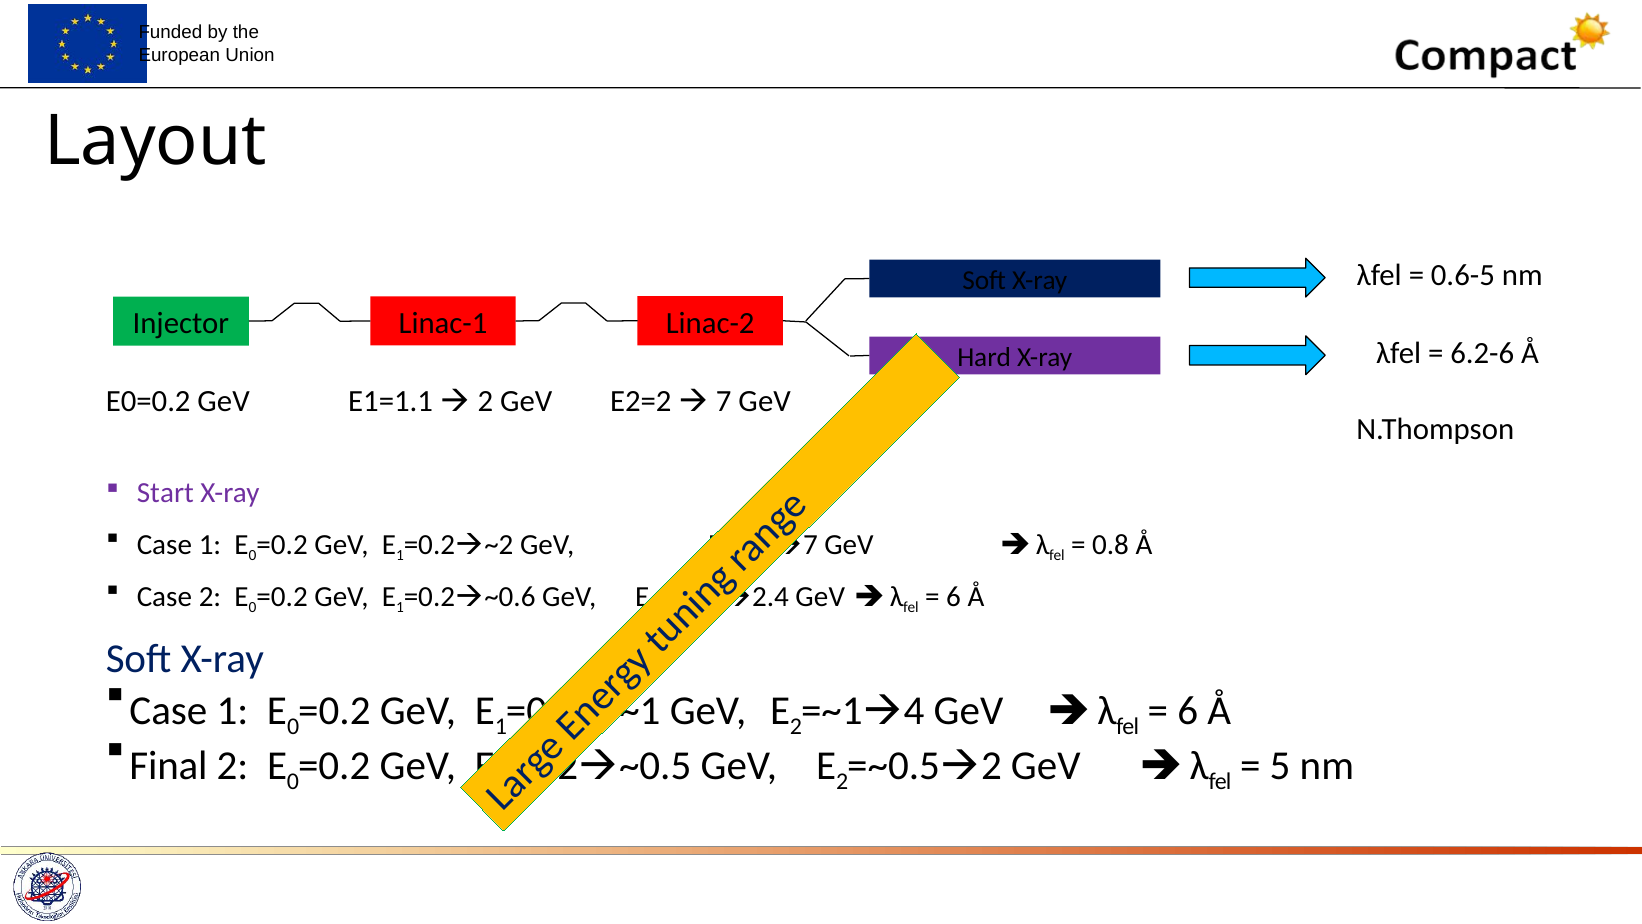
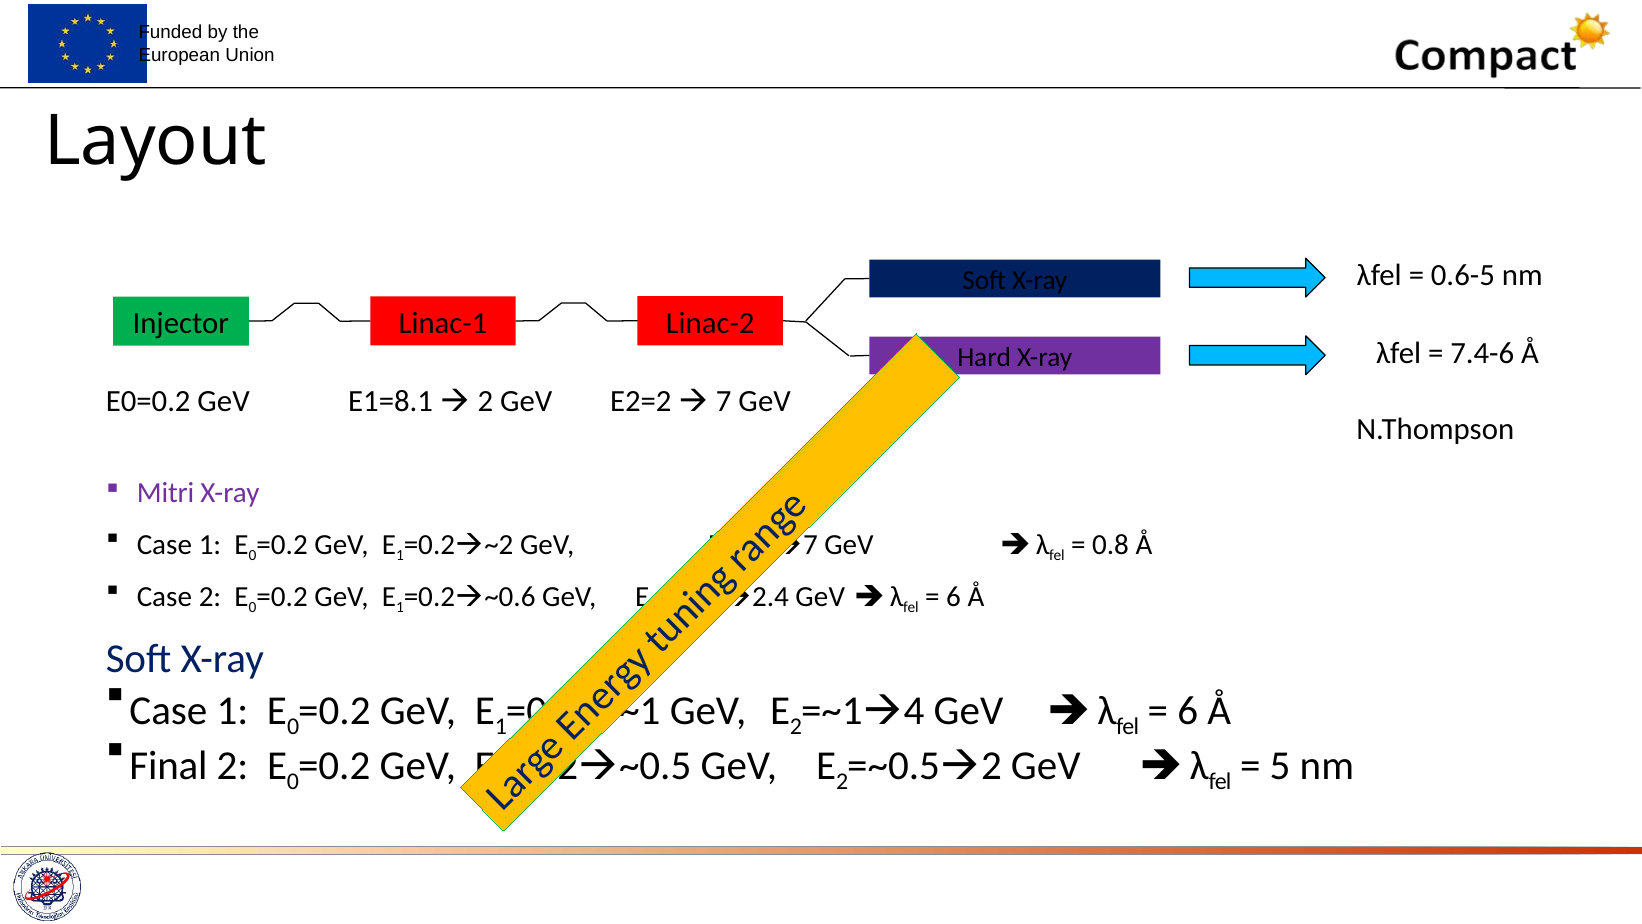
6.2-6: 6.2-6 -> 7.4-6
E1=1.1: E1=1.1 -> E1=8.1
Start: Start -> Mitri
